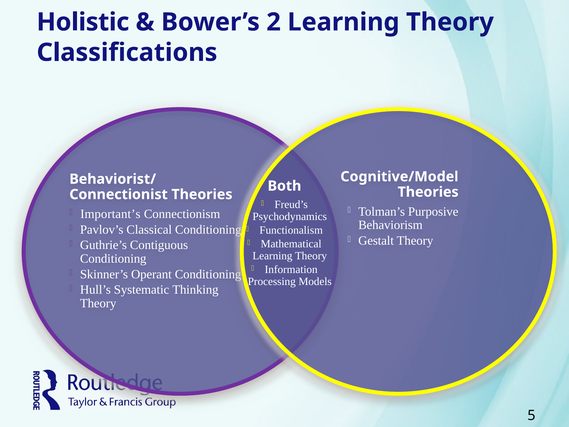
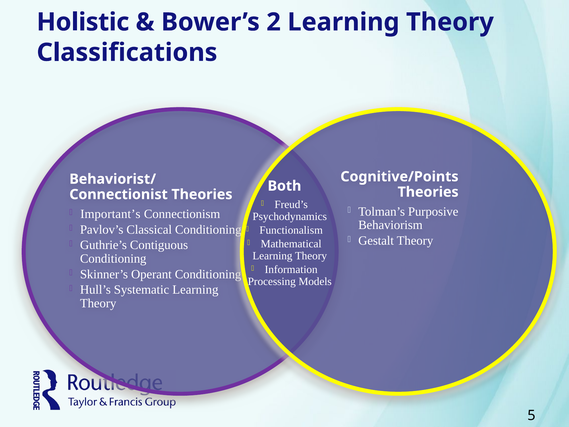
Cognitive/Model: Cognitive/Model -> Cognitive/Points
Systematic Thinking: Thinking -> Learning
